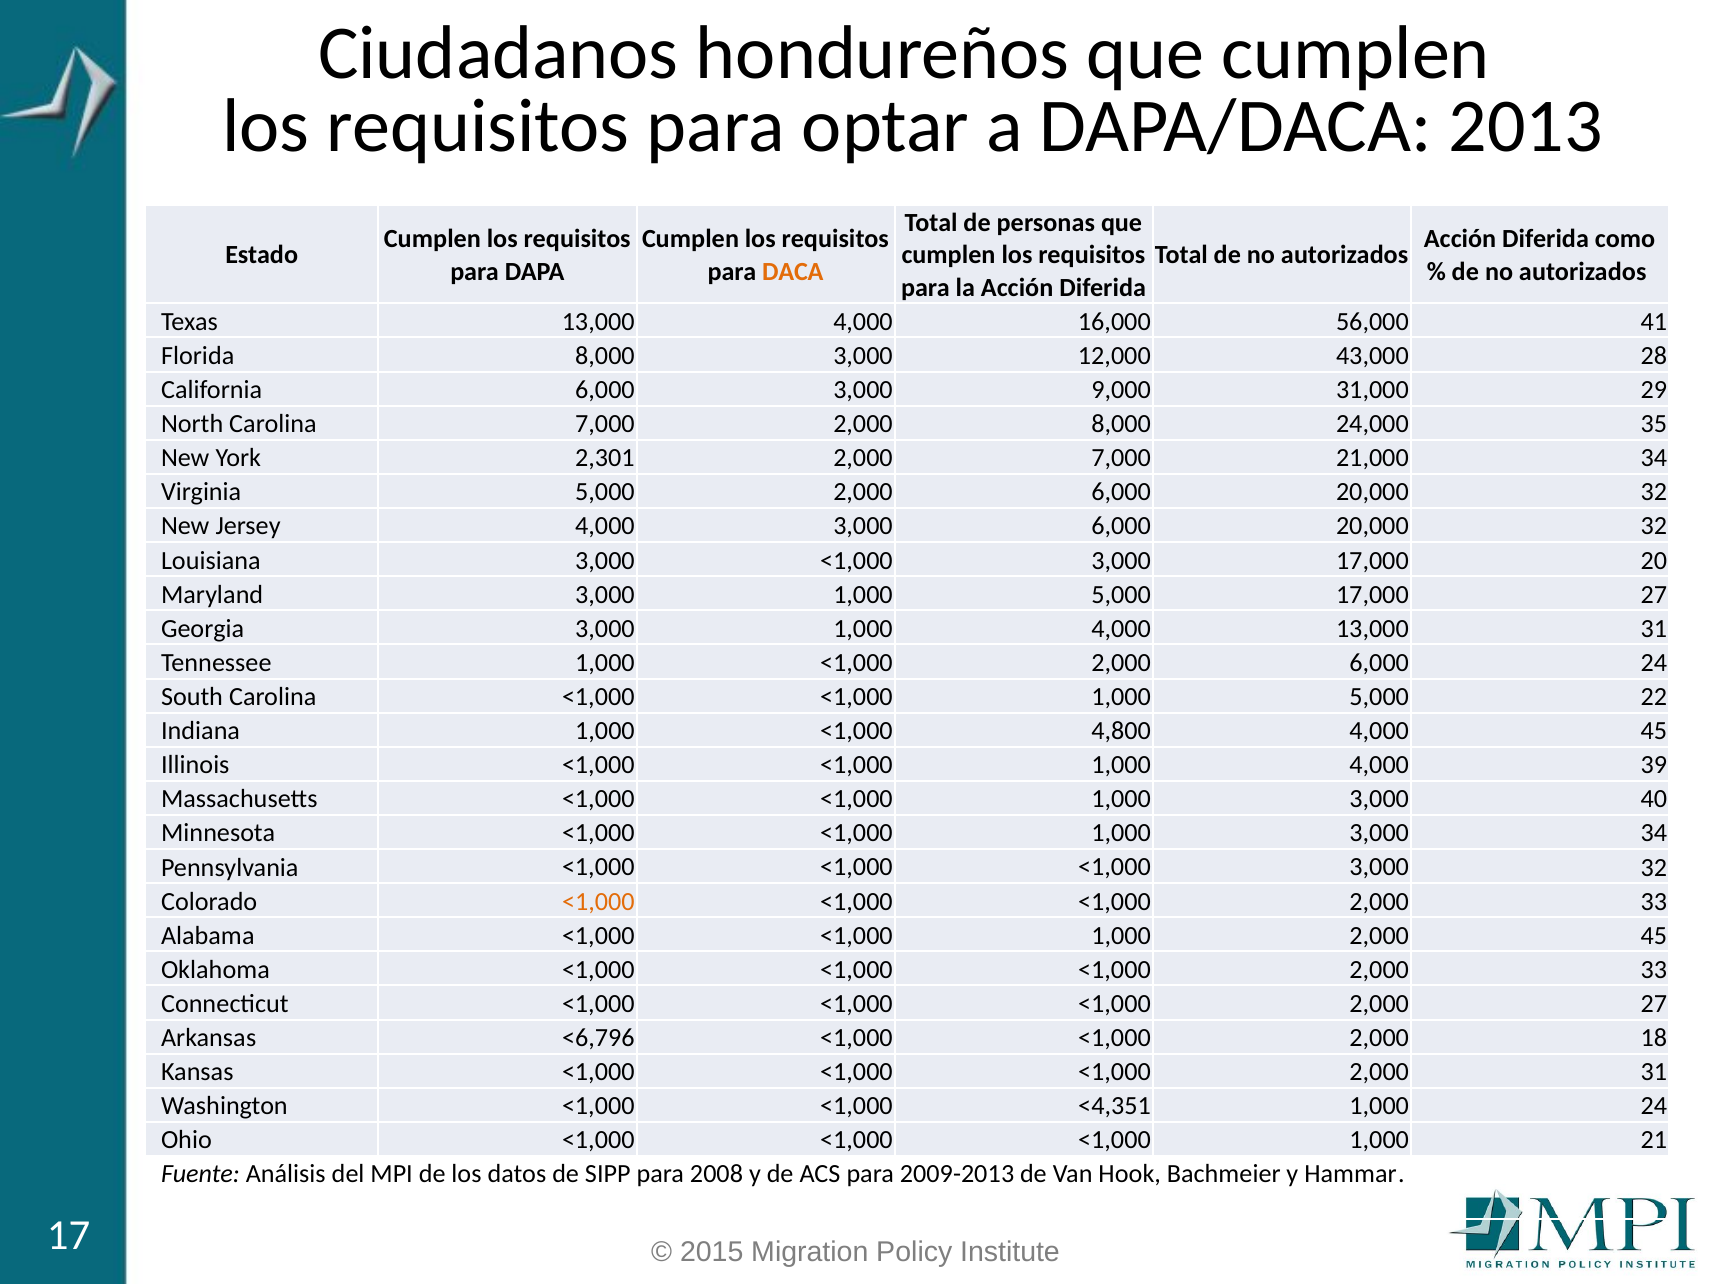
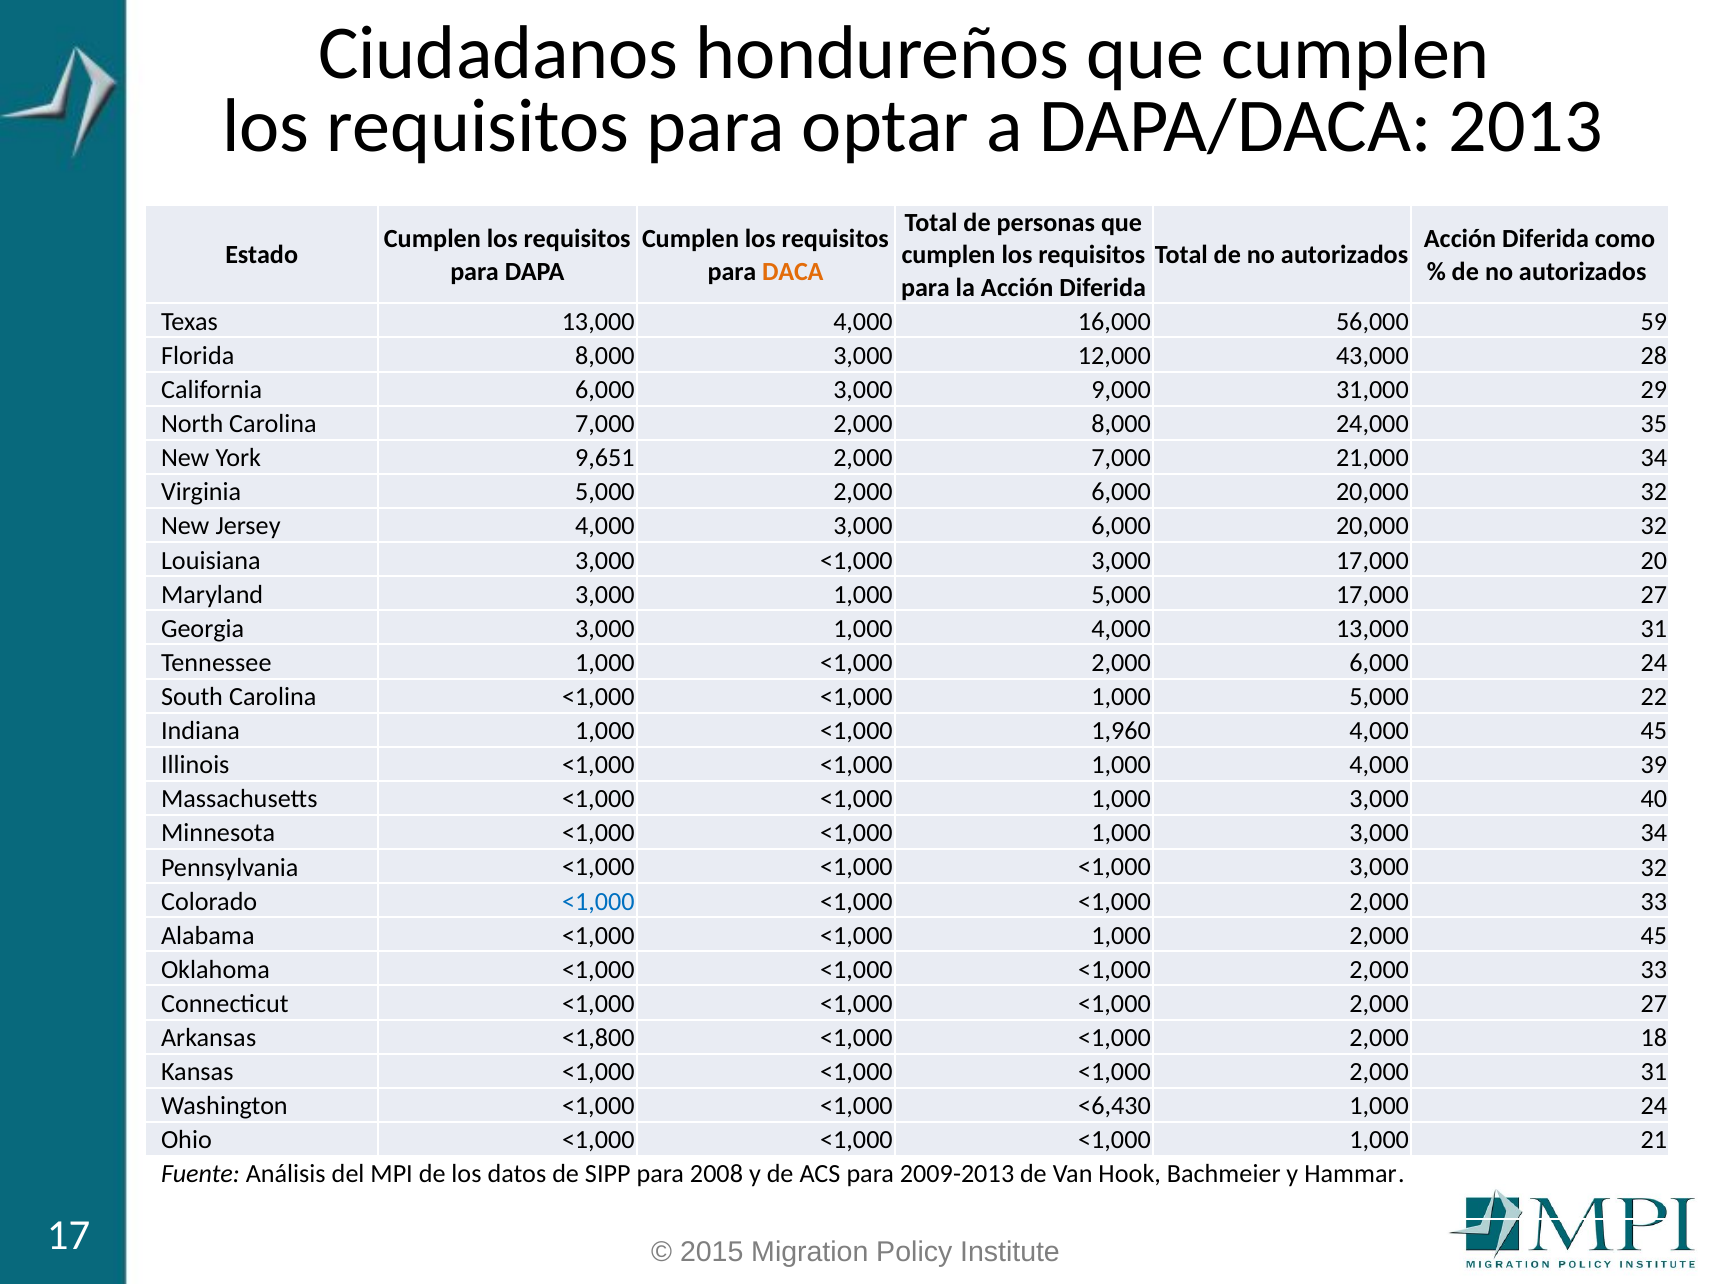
41: 41 -> 59
2,301: 2,301 -> 9,651
4,800: 4,800 -> 1,960
<1,000 at (598, 901) colour: orange -> blue
<6,796: <6,796 -> <1,800
<4,351: <4,351 -> <6,430
